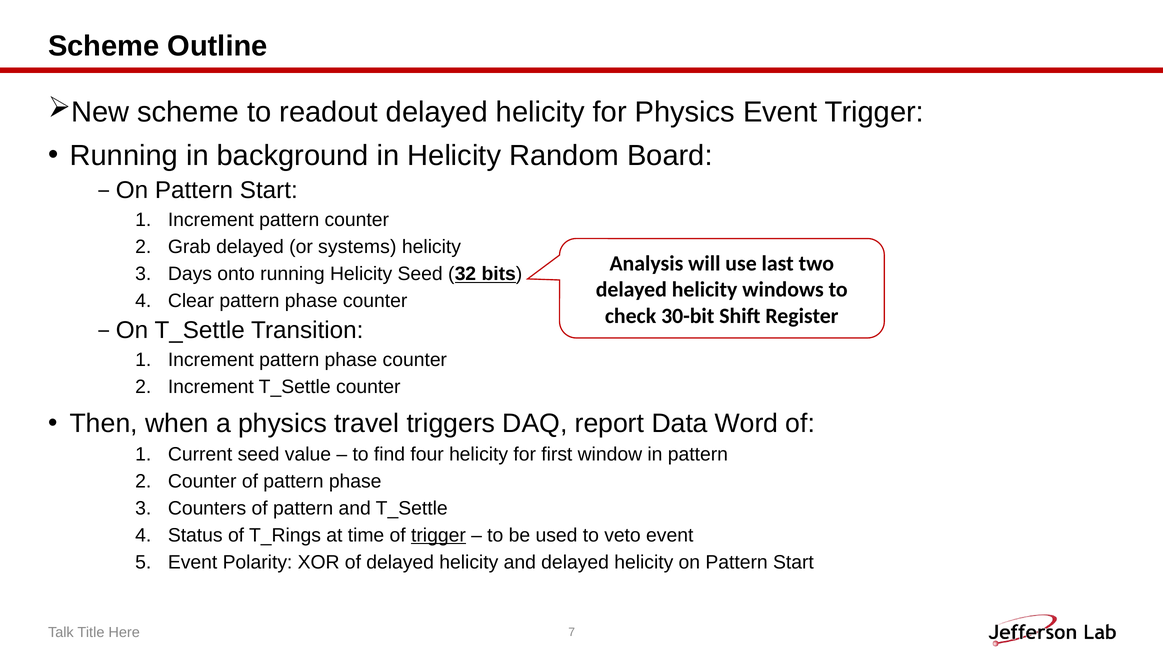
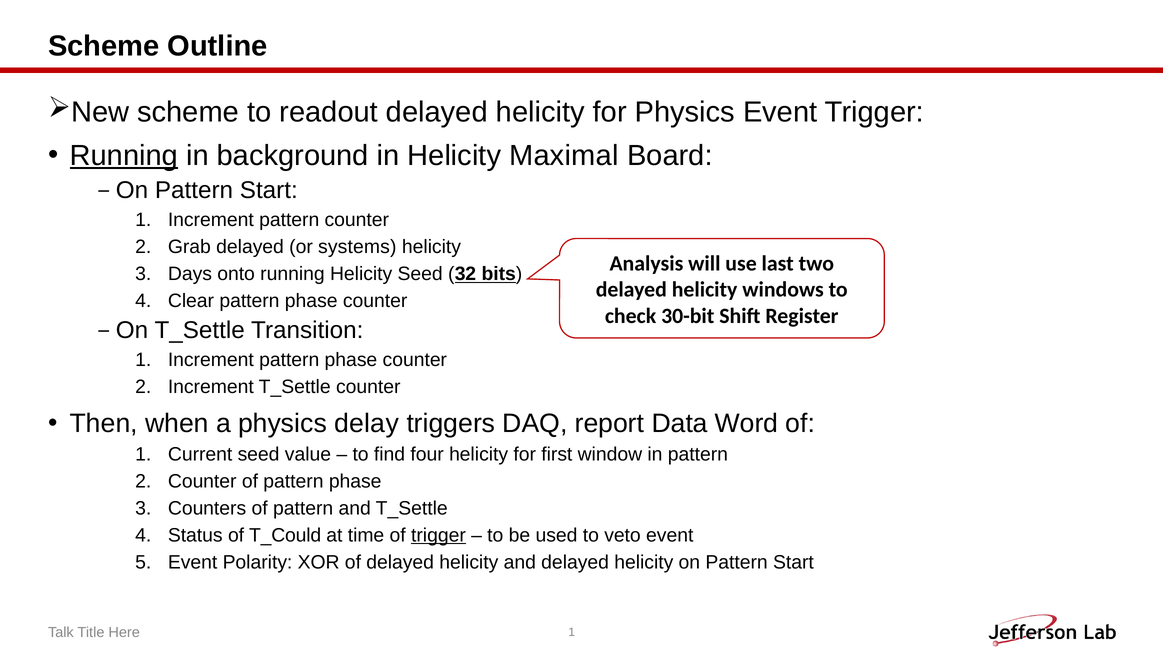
Running at (124, 156) underline: none -> present
Random: Random -> Maximal
travel: travel -> delay
T_Rings: T_Rings -> T_Could
Here 7: 7 -> 1
